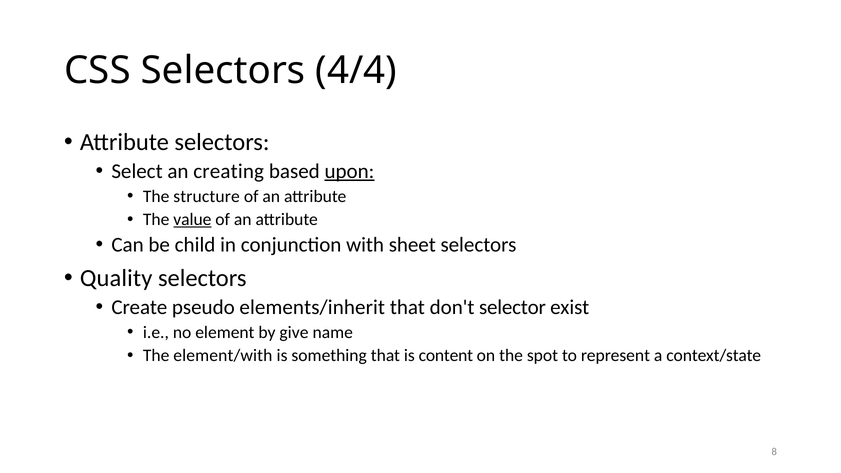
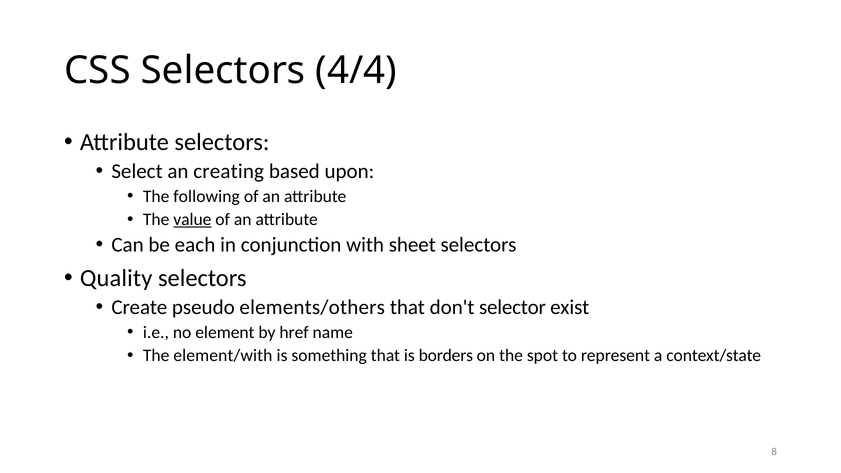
upon underline: present -> none
structure: structure -> following
child: child -> each
elements/inherit: elements/inherit -> elements/others
give: give -> href
content: content -> borders
